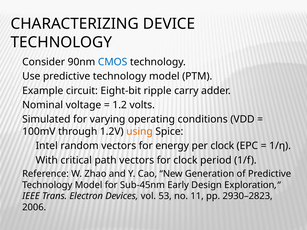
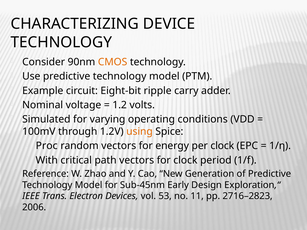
CMOS colour: blue -> orange
Intel: Intel -> Proc
2930–2823: 2930–2823 -> 2716–2823
